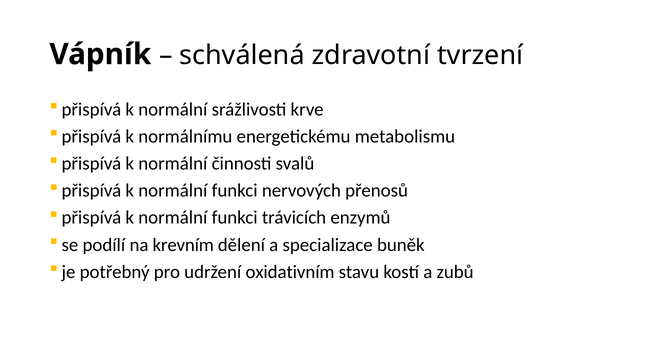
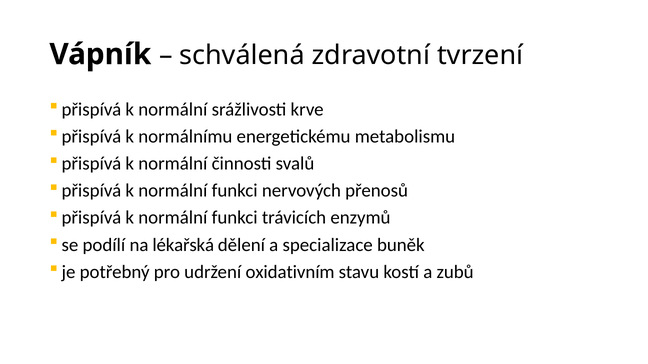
krevním: krevním -> lékařská
